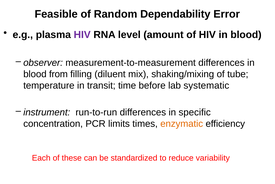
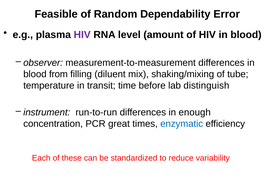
systematic: systematic -> distinguish
specific: specific -> enough
limits: limits -> great
enzymatic colour: orange -> blue
